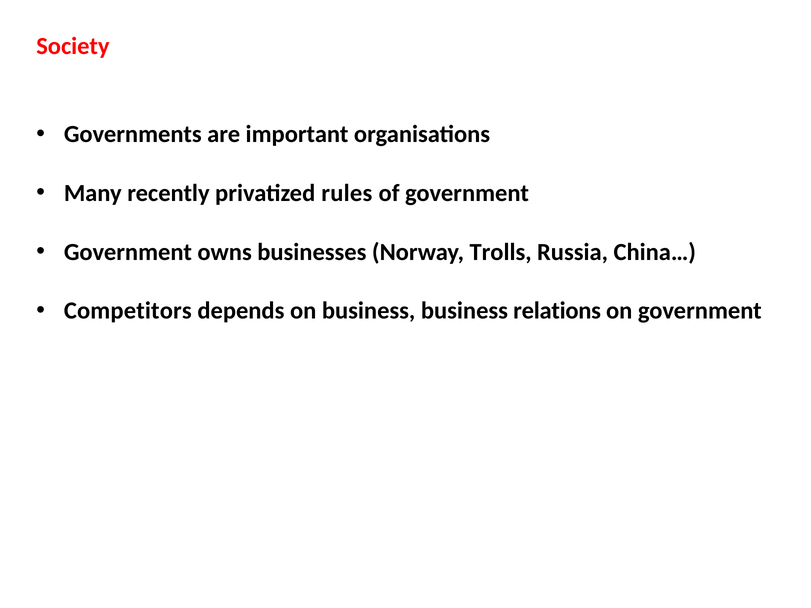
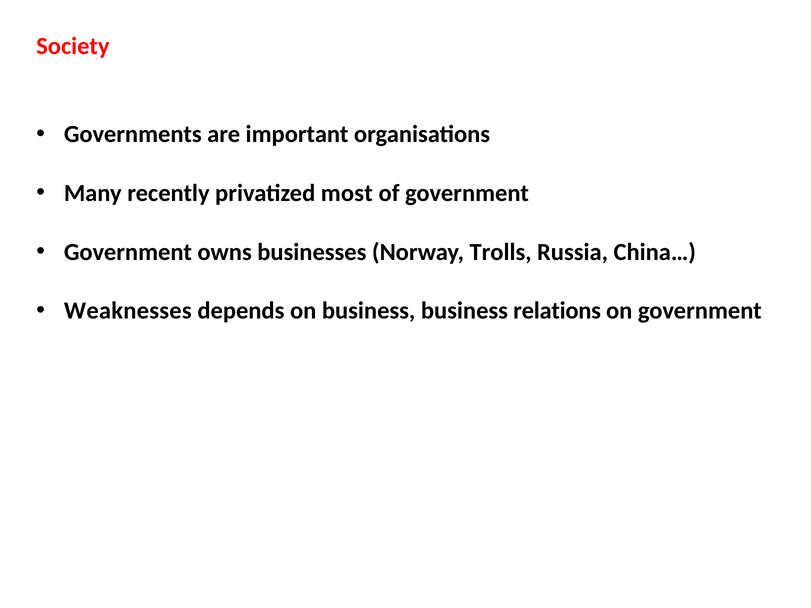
rules: rules -> most
Competitors: Competitors -> Weaknesses
